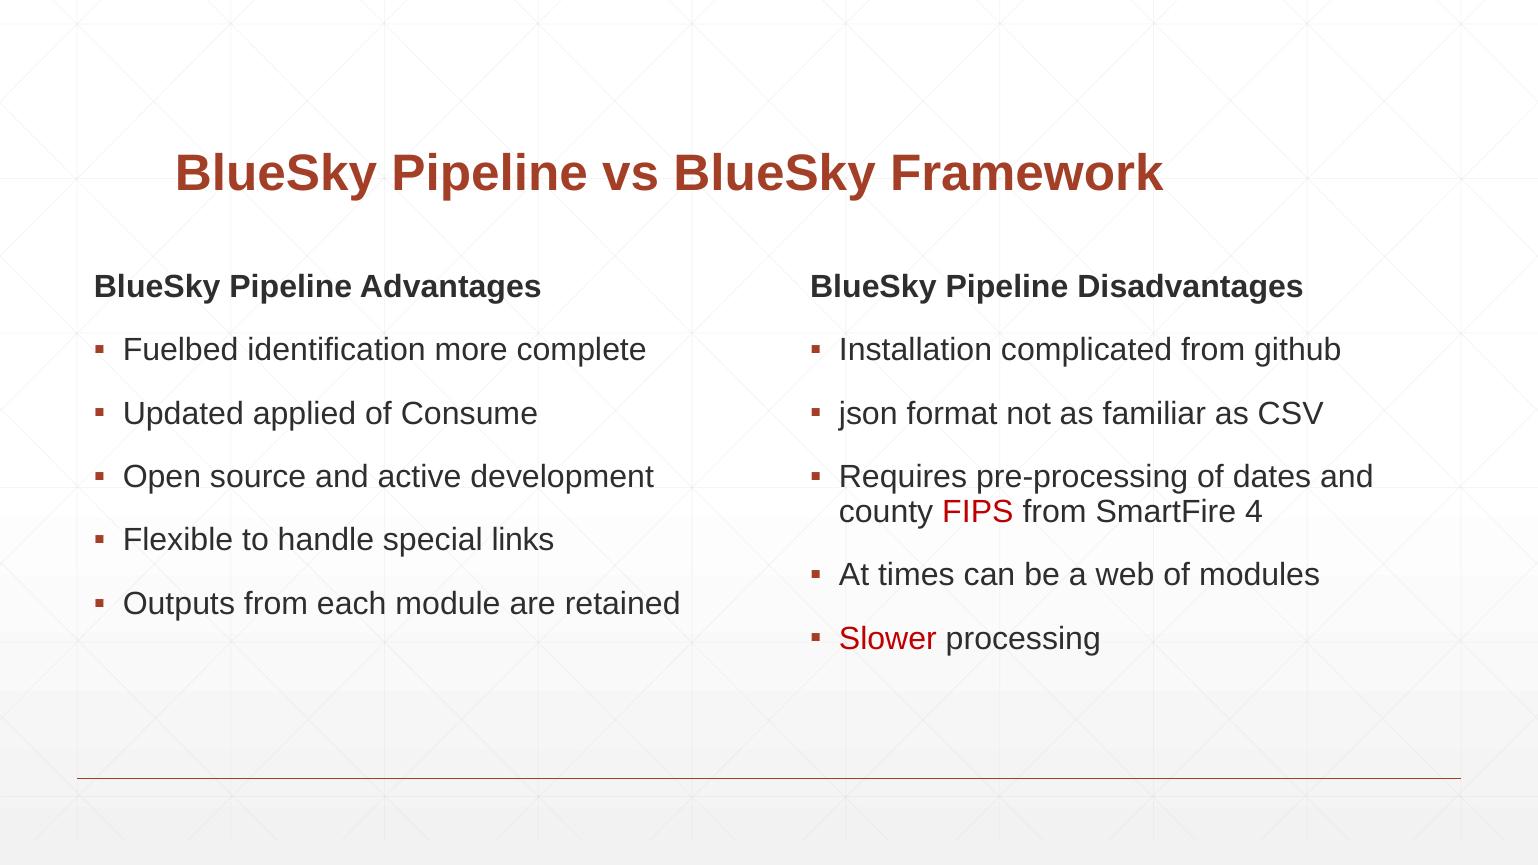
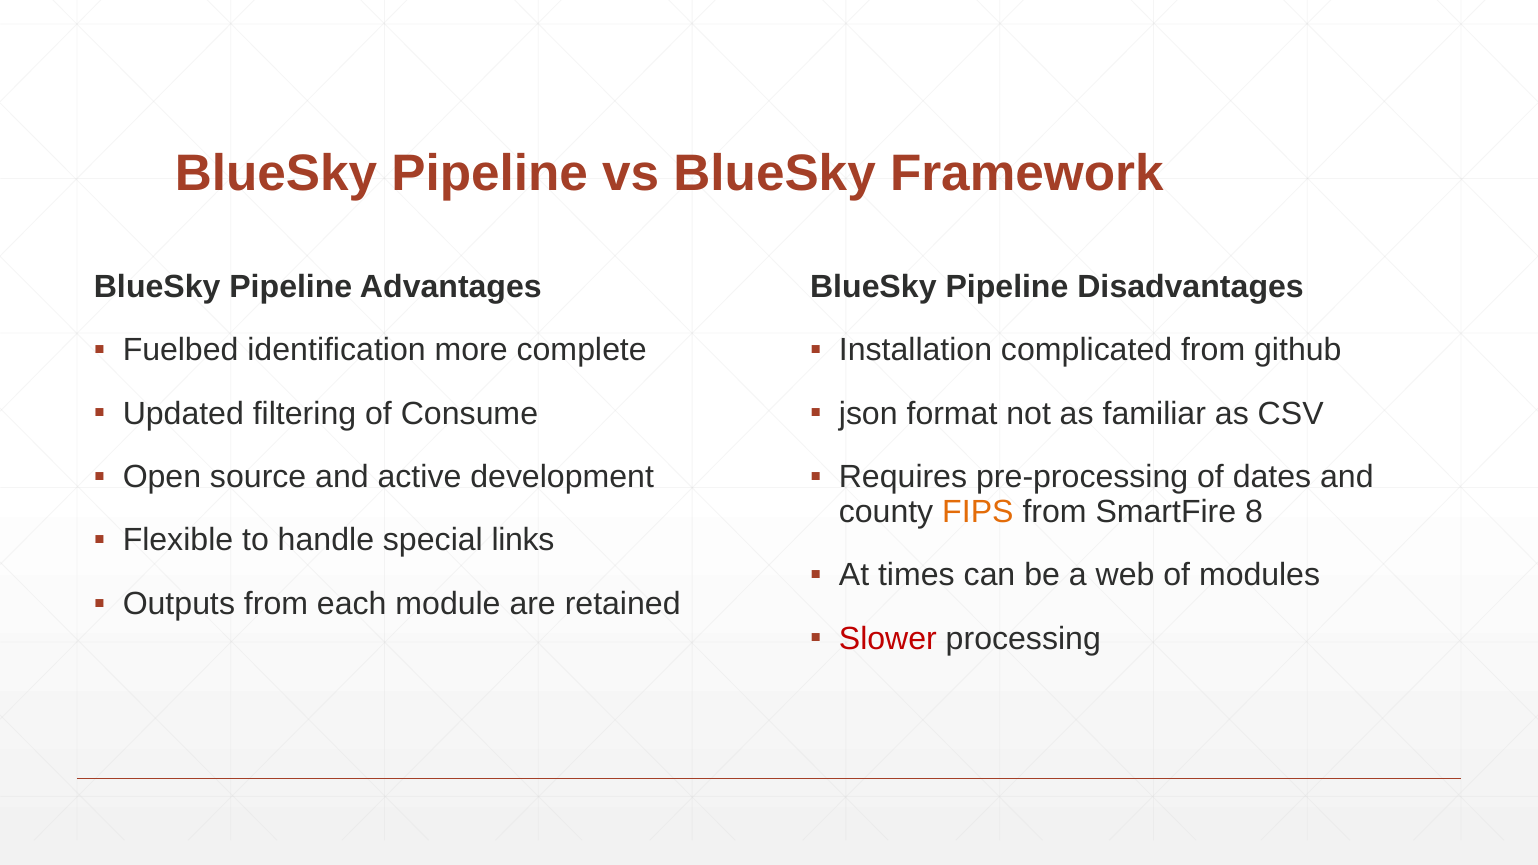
applied: applied -> filtering
FIPS colour: red -> orange
4: 4 -> 8
